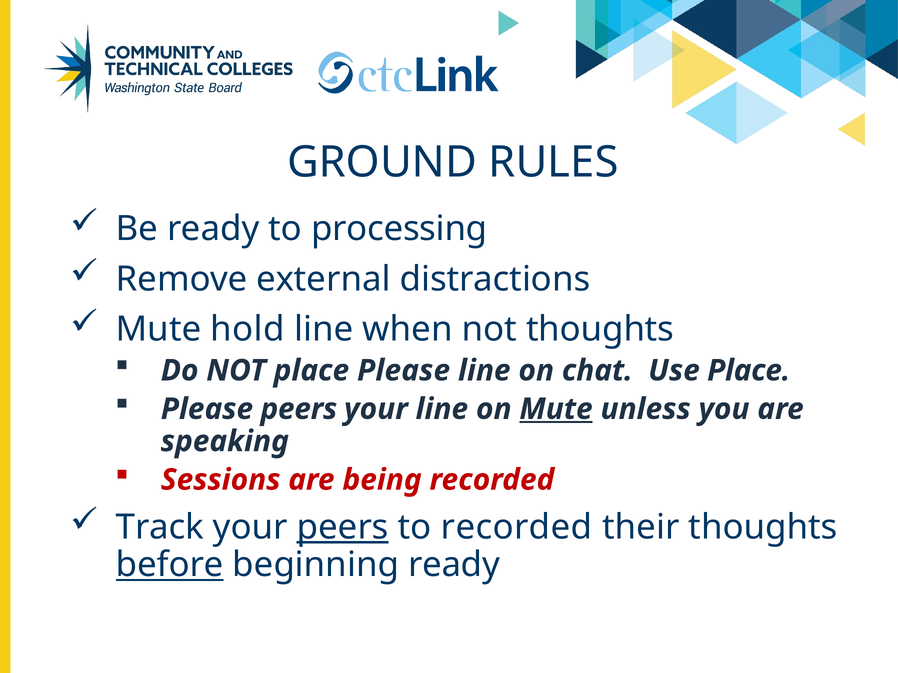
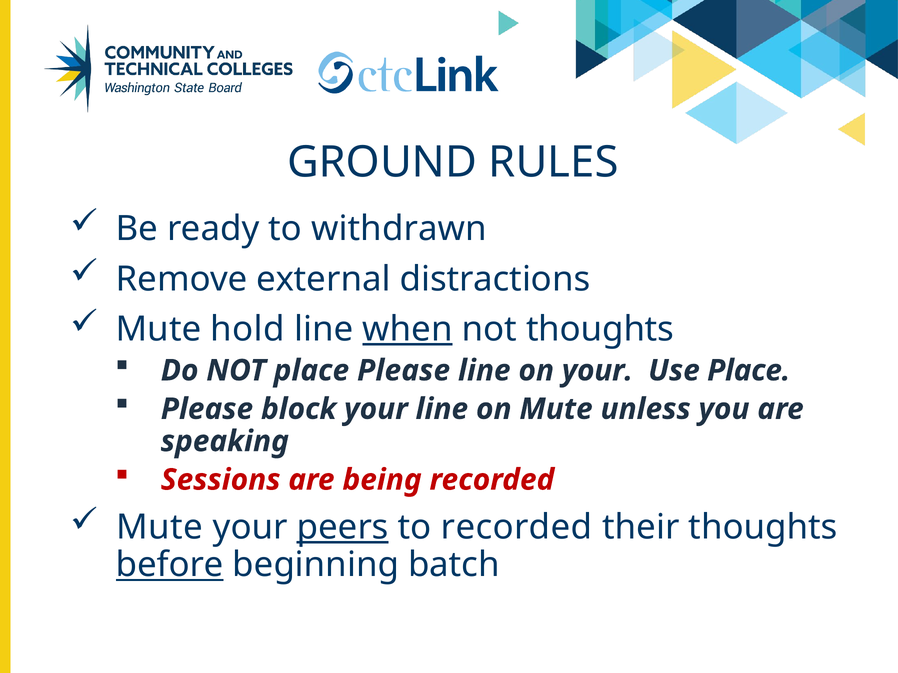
processing: processing -> withdrawn
when underline: none -> present
on chat: chat -> your
Please peers: peers -> block
Mute at (556, 409) underline: present -> none
Track at (160, 528): Track -> Mute
beginning ready: ready -> batch
